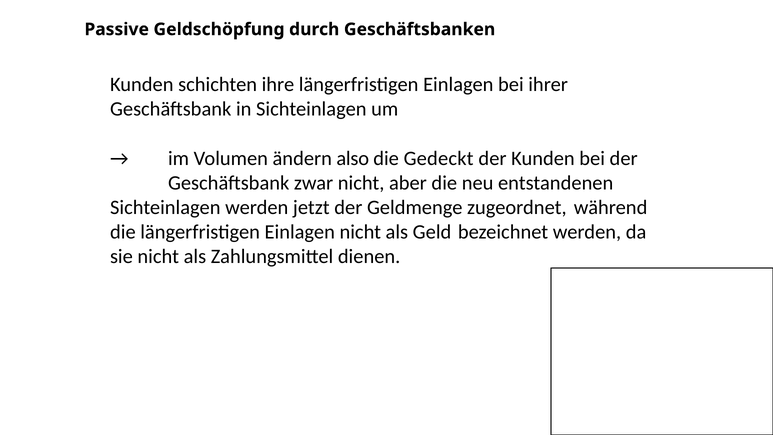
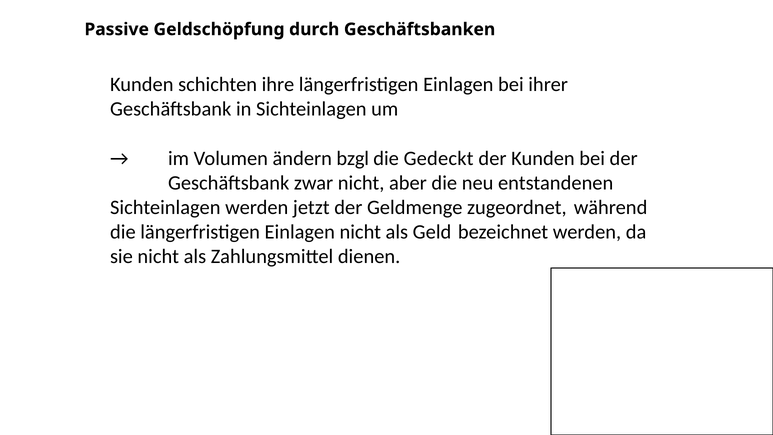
also: also -> bzgl
